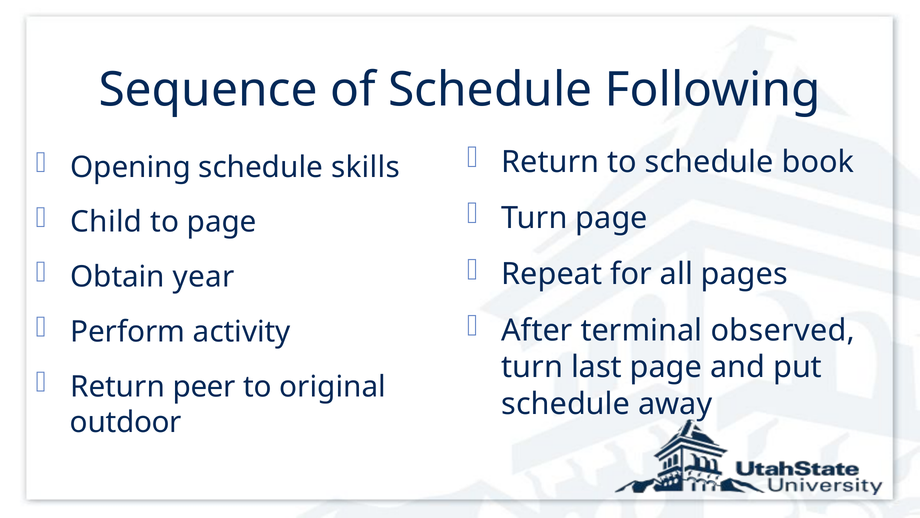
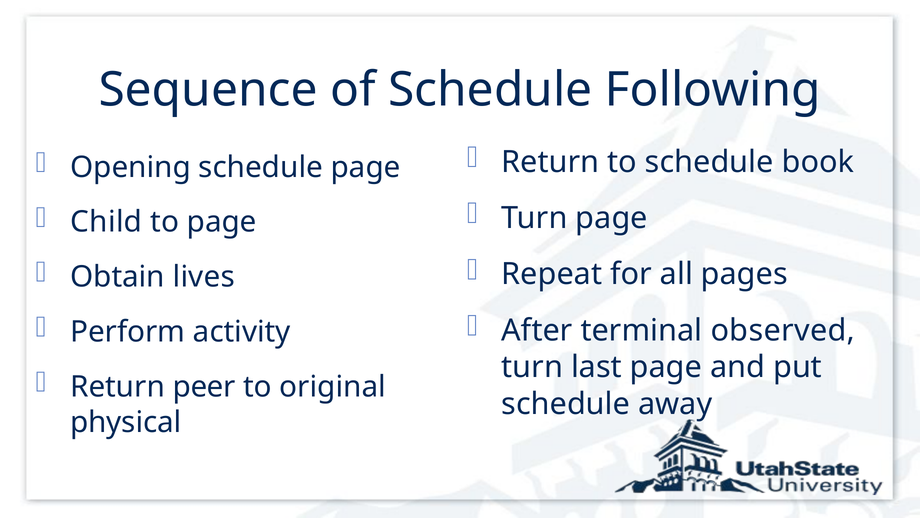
schedule skills: skills -> page
year: year -> lives
outdoor: outdoor -> physical
